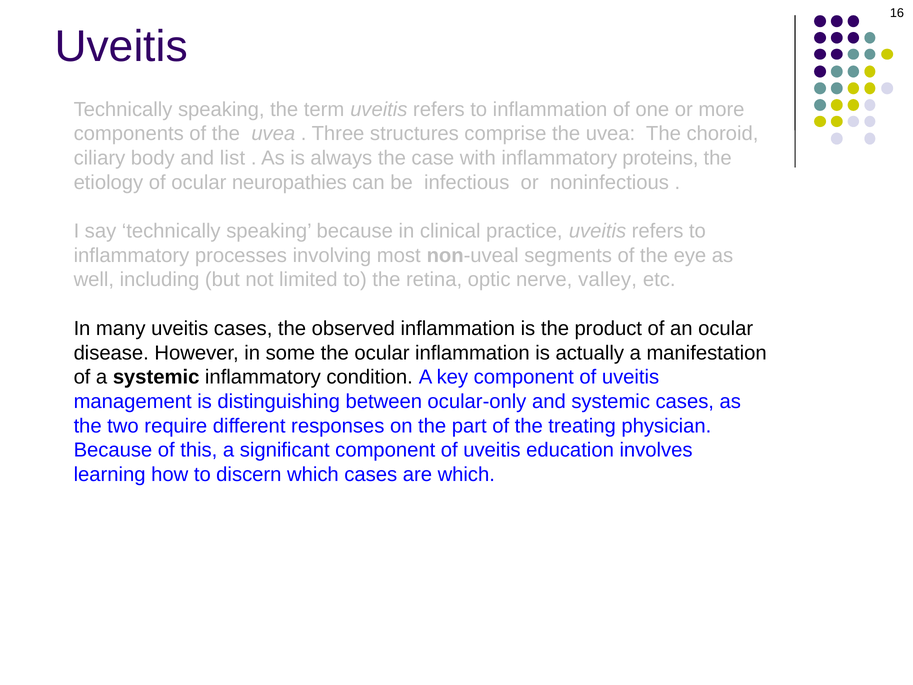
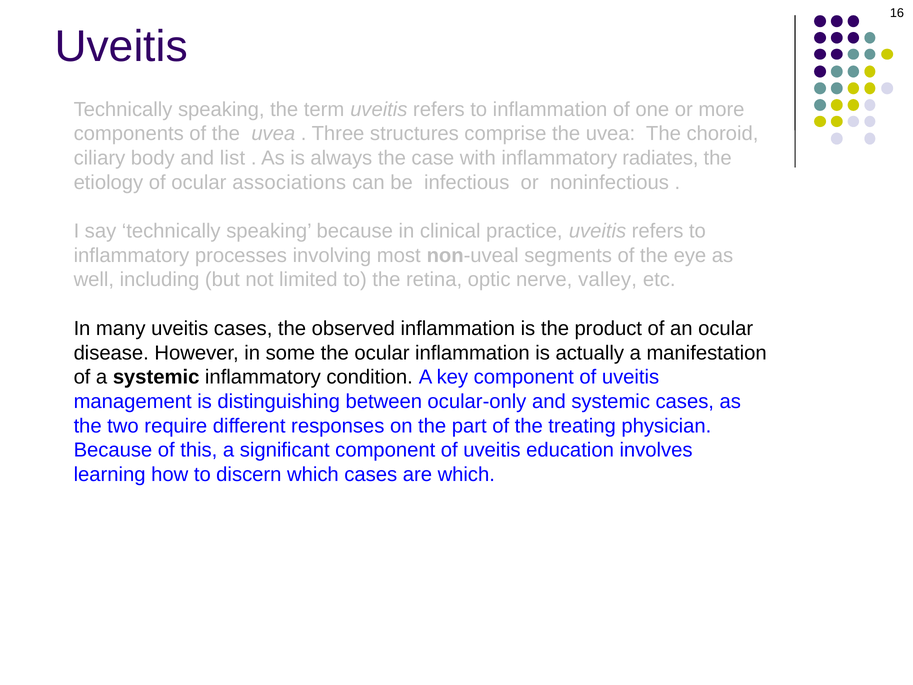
proteins: proteins -> radiates
neuropathies: neuropathies -> associations
